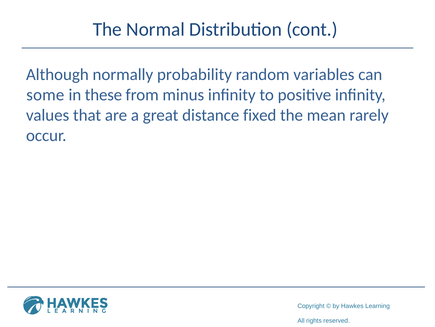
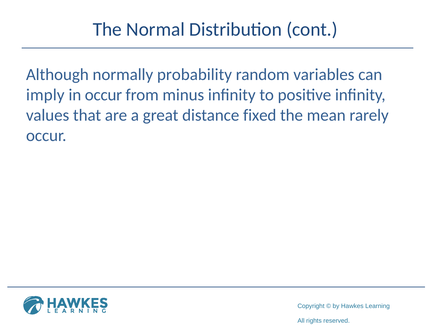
some: some -> imply
in these: these -> occur
